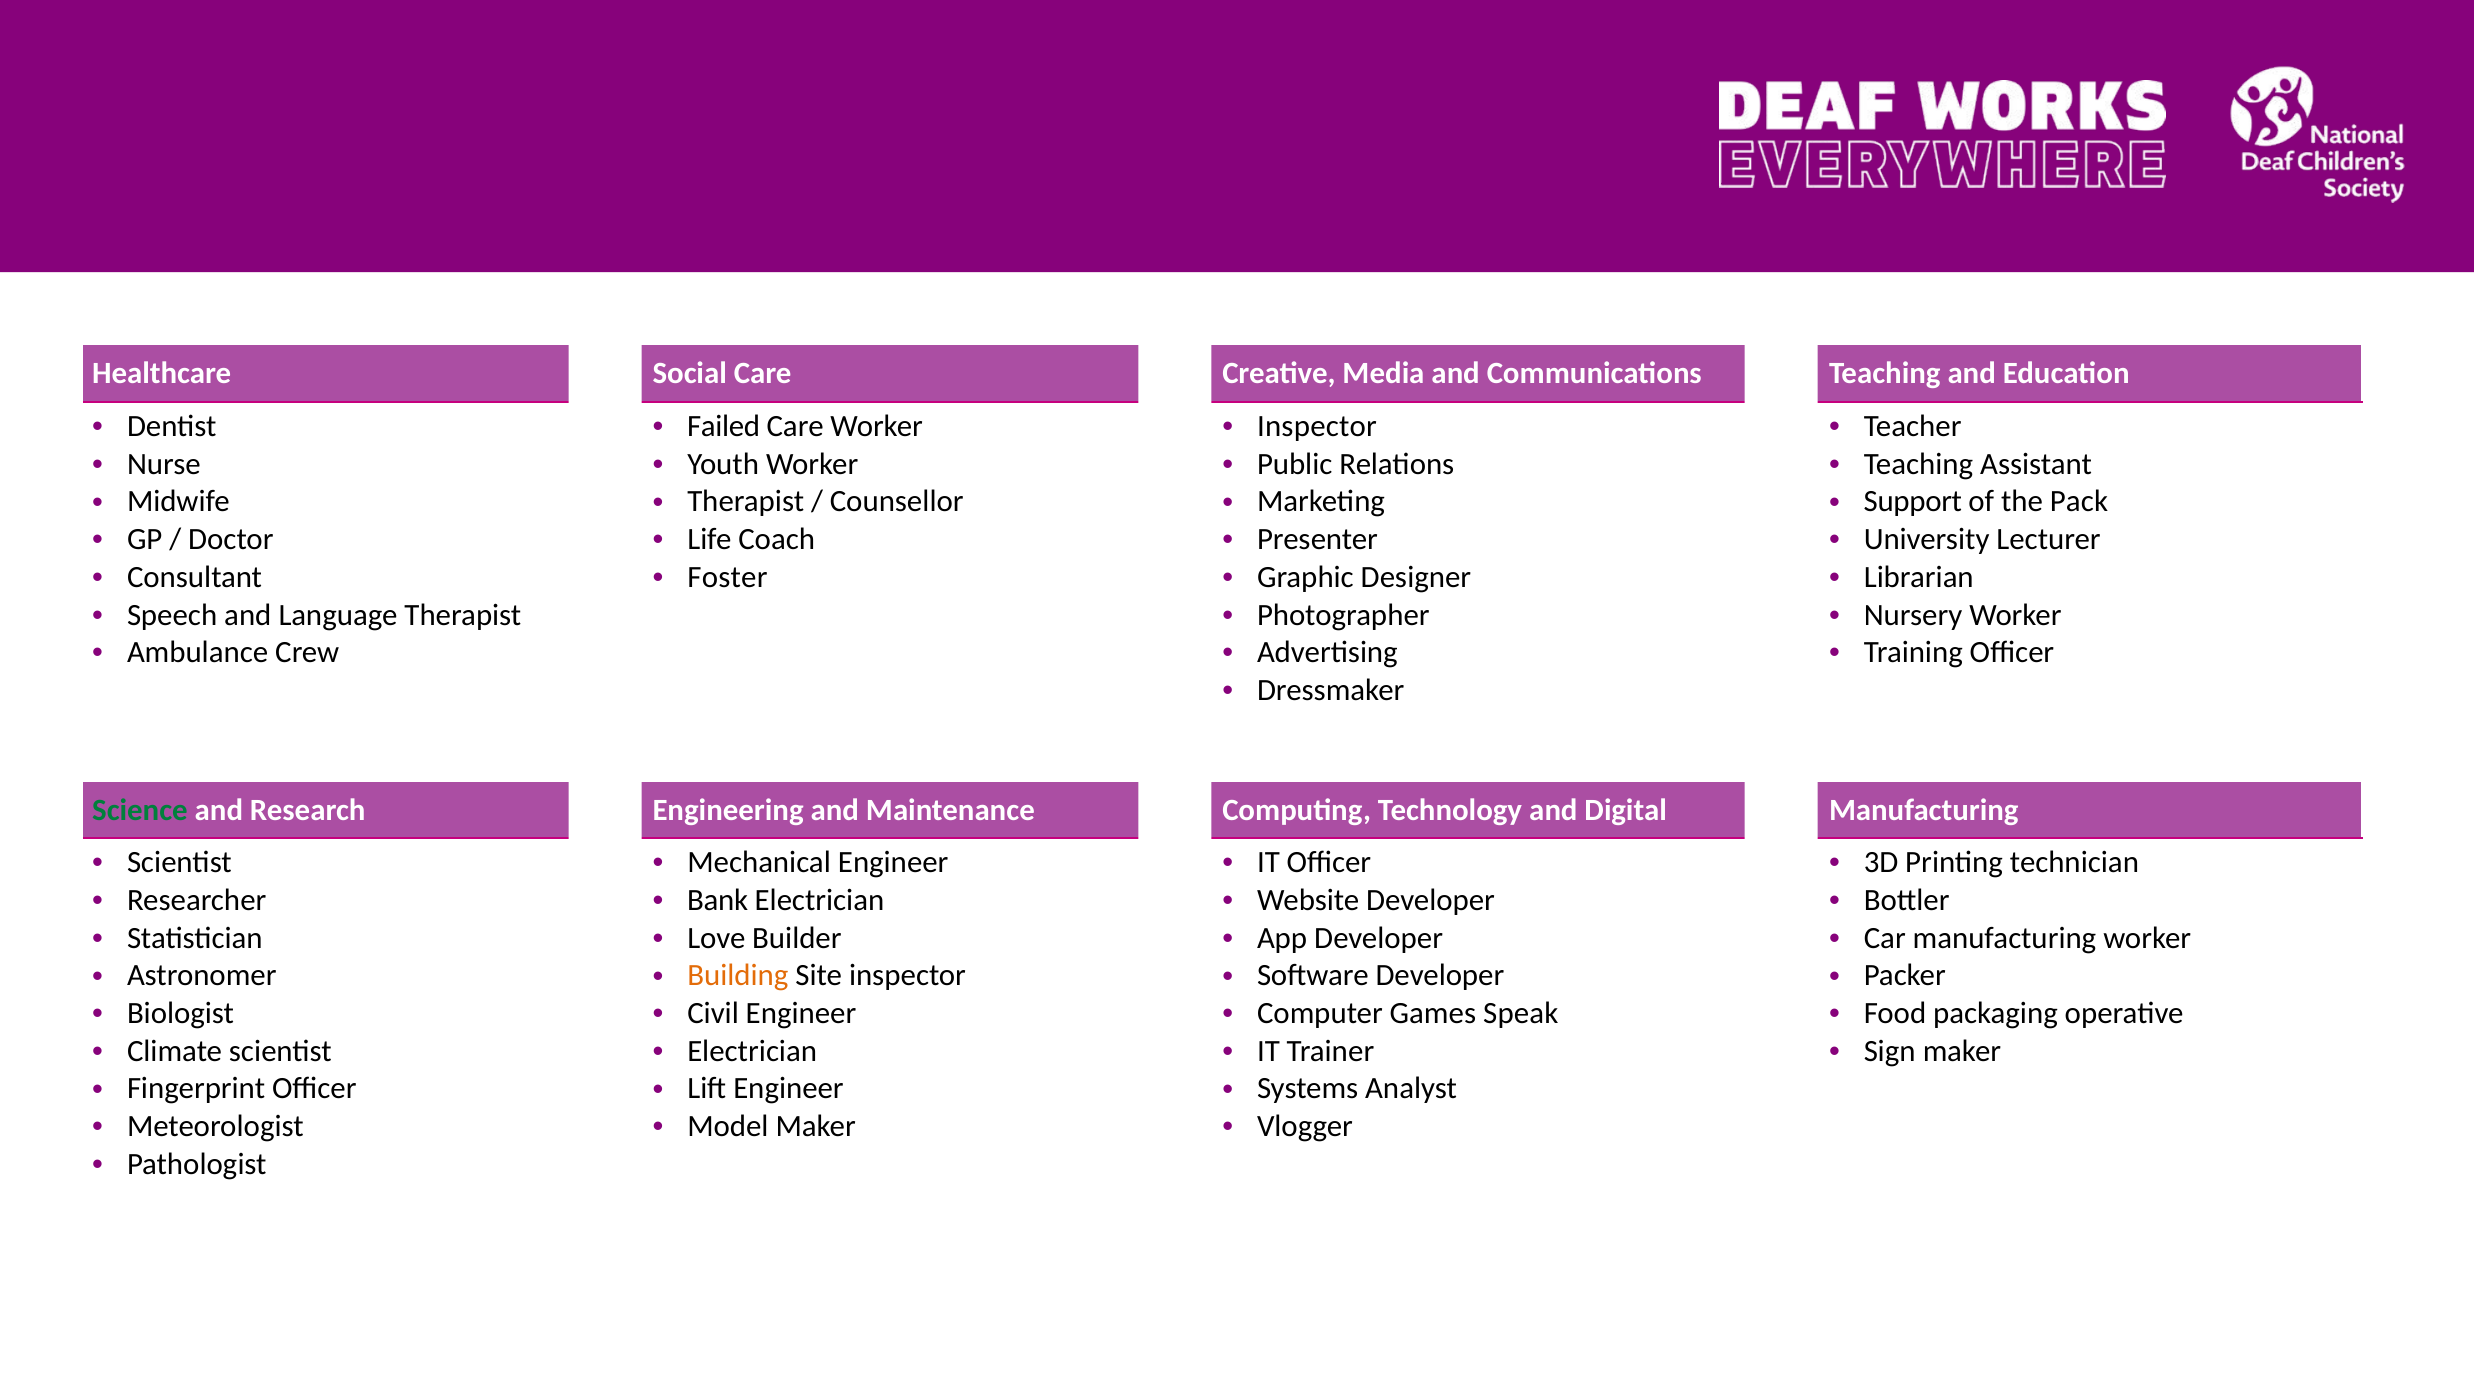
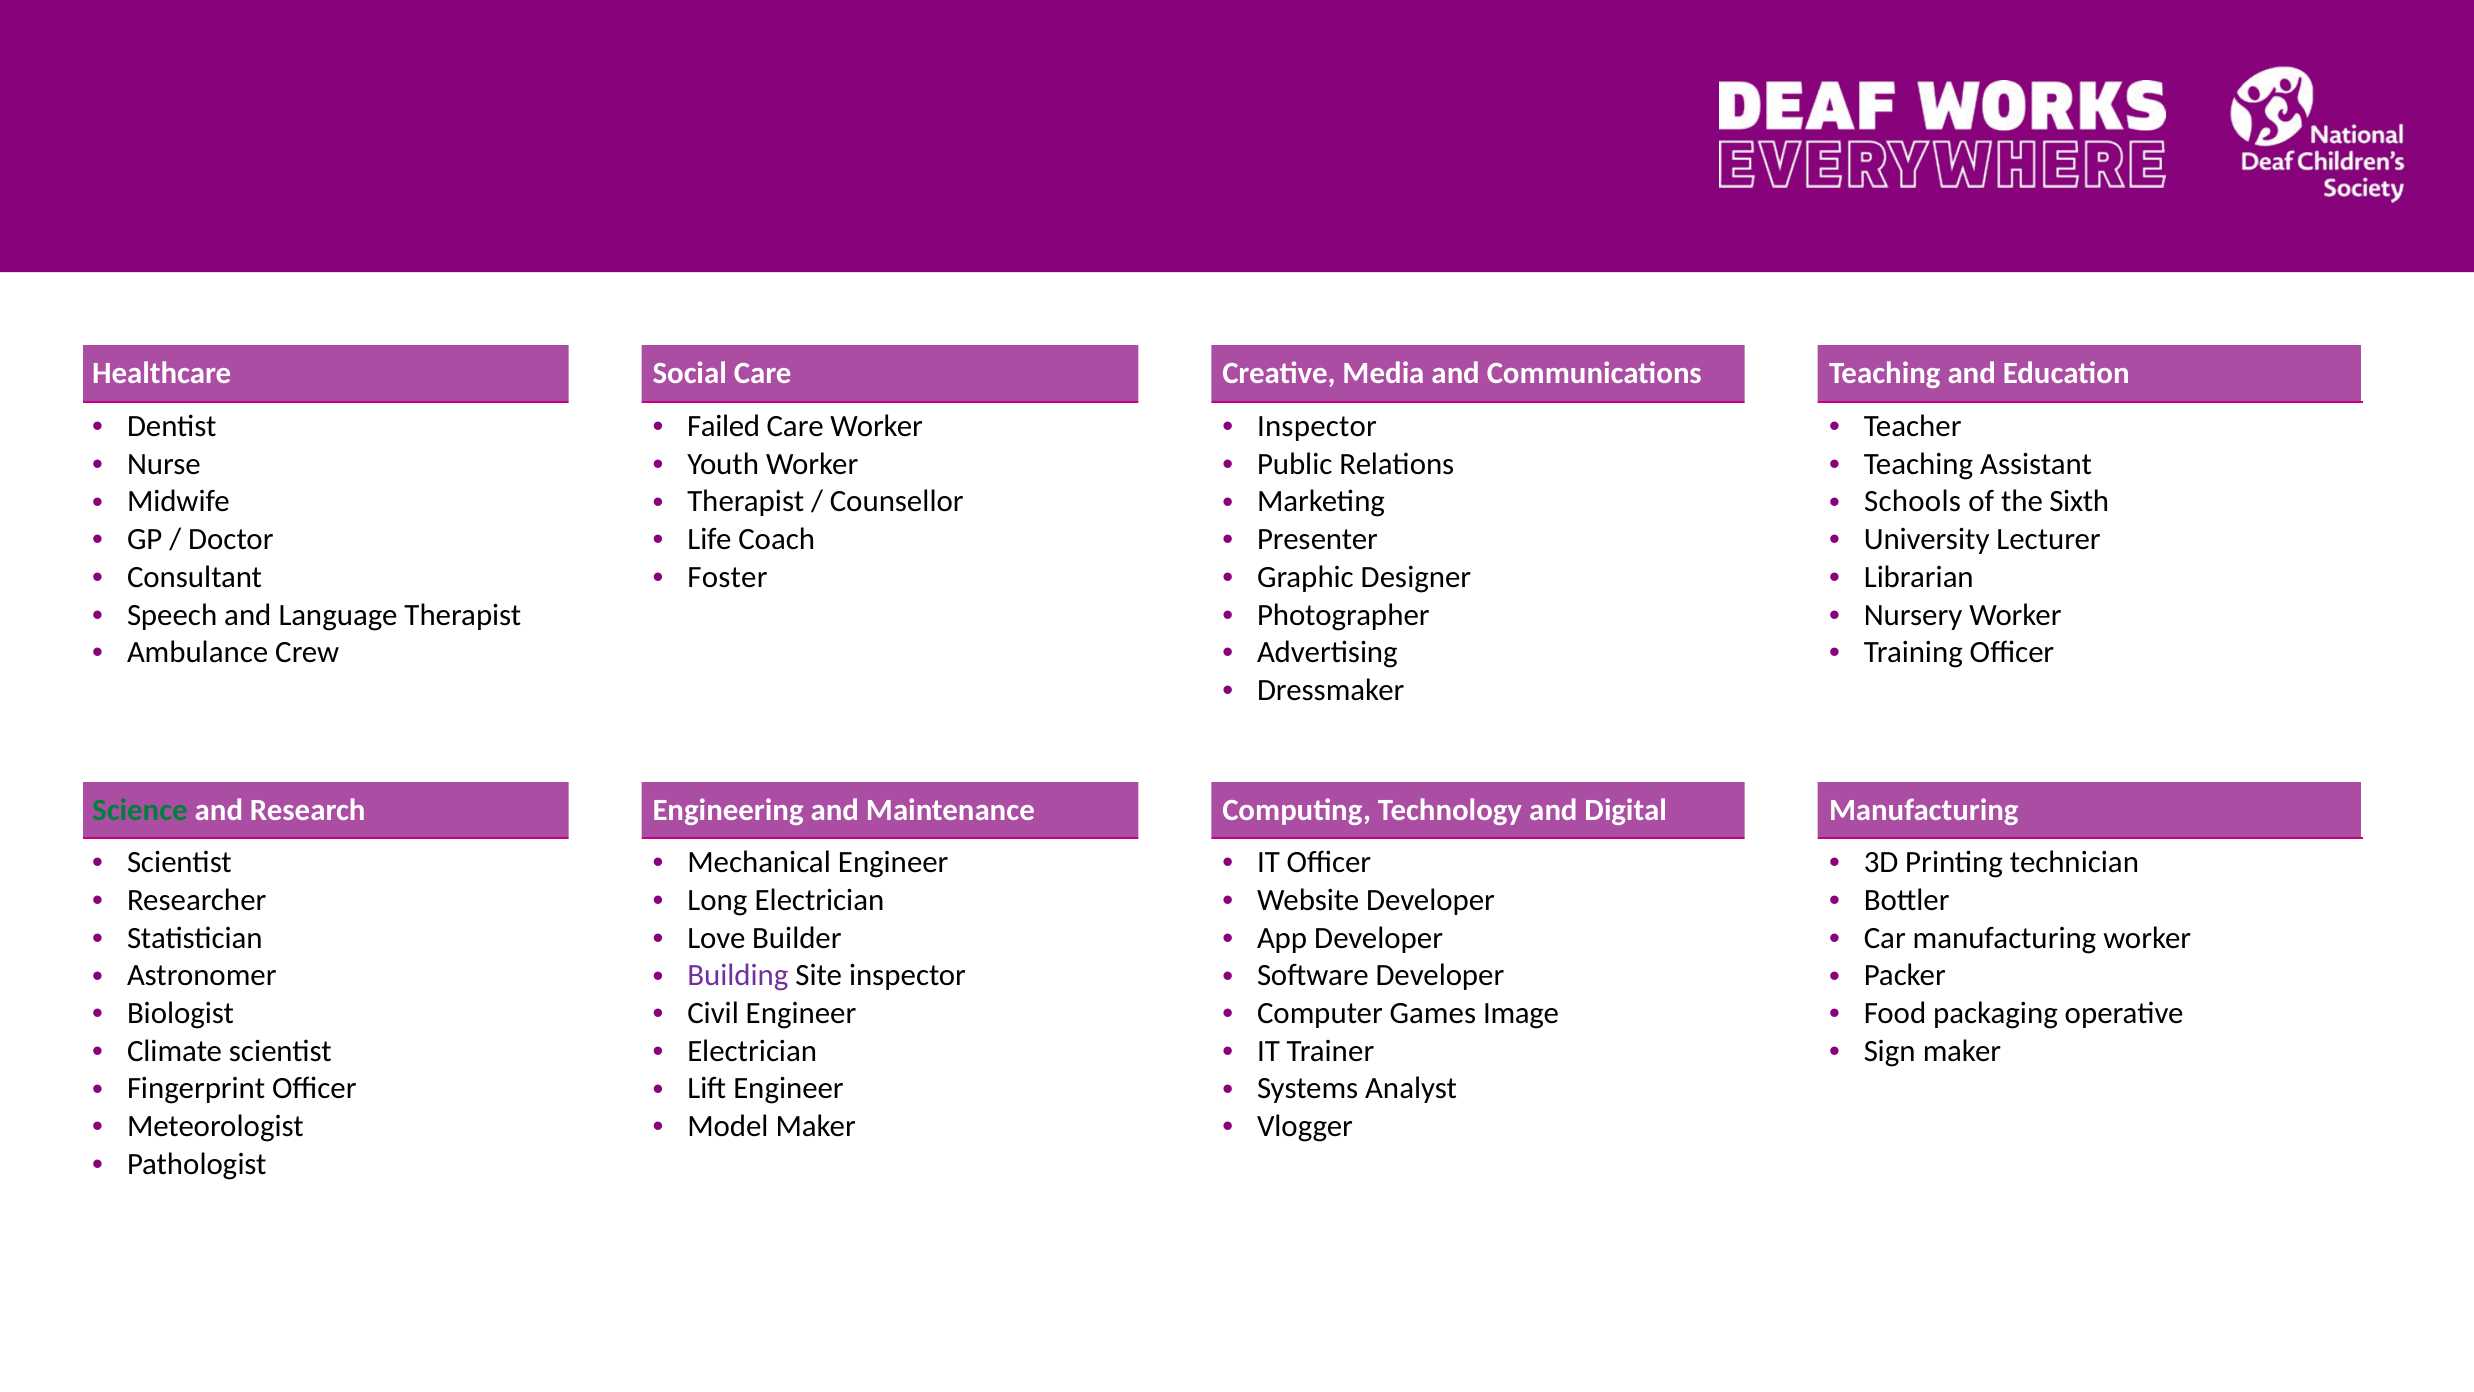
Support: Support -> Schools
Pack: Pack -> Sixth
Bank: Bank -> Long
Building colour: orange -> purple
Speak: Speak -> Image
